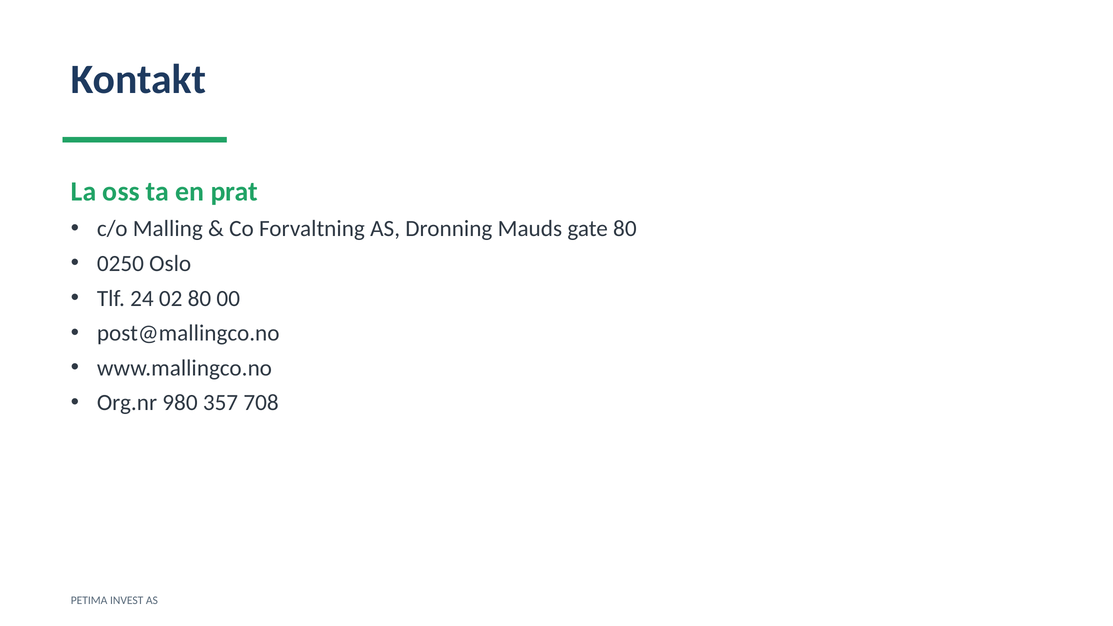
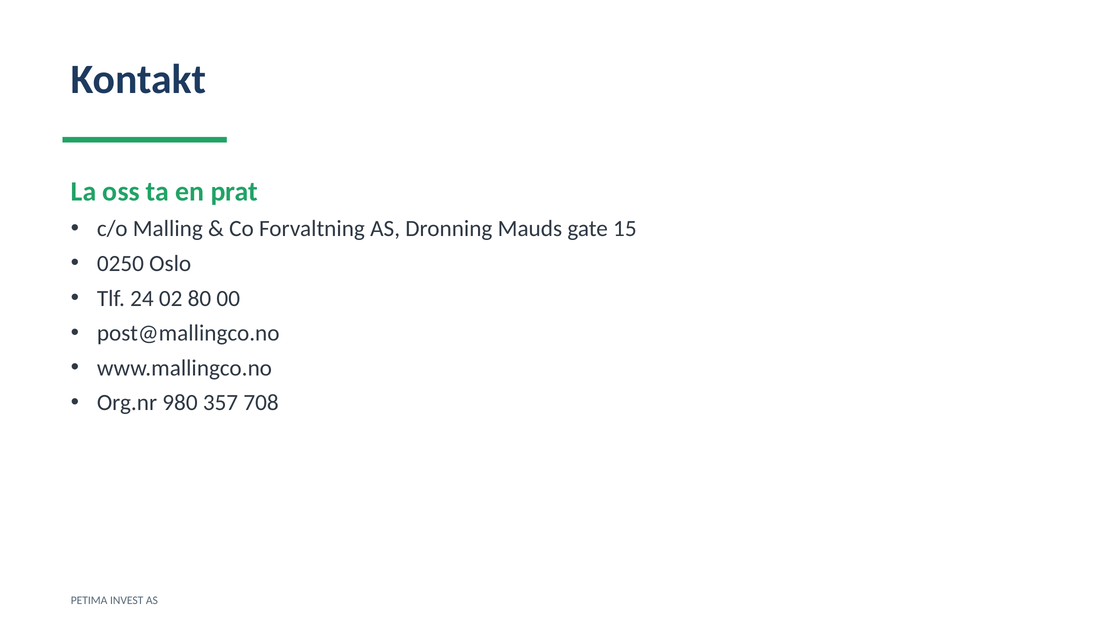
gate 80: 80 -> 15
